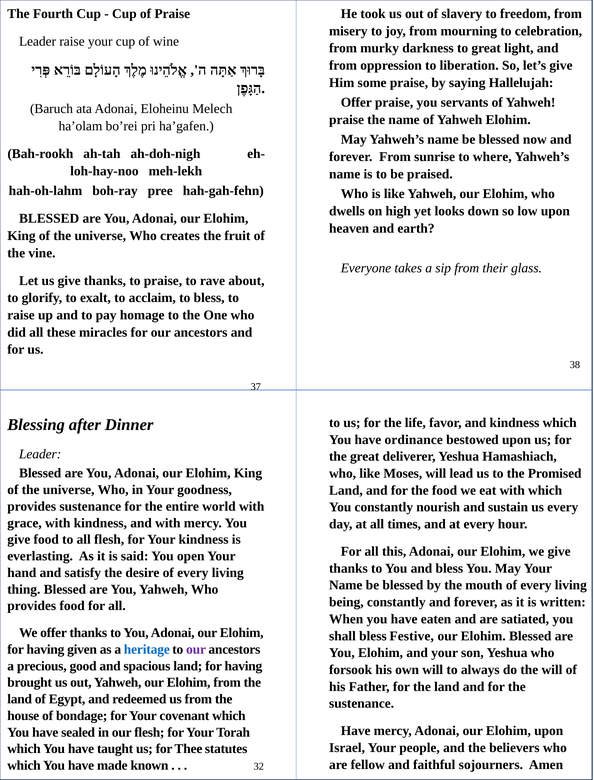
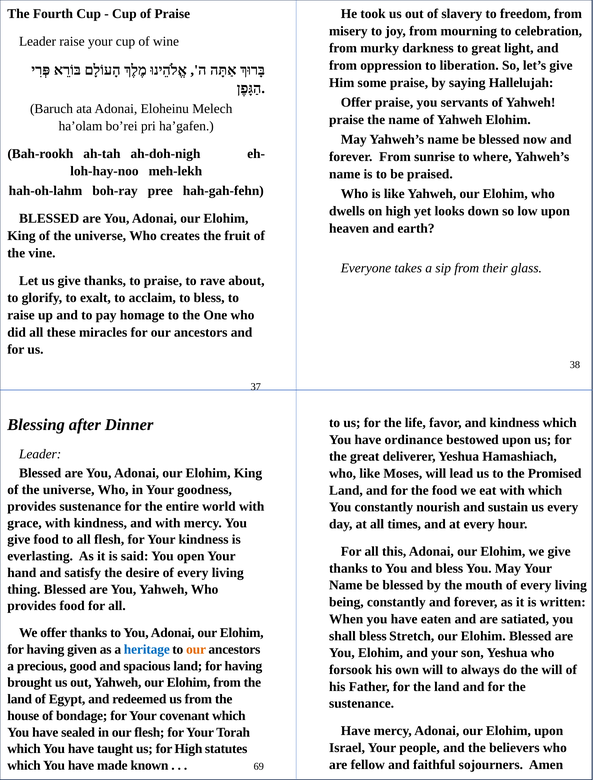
Festive: Festive -> Stretch
our at (196, 649) colour: purple -> orange
for Thee: Thee -> High
32: 32 -> 69
